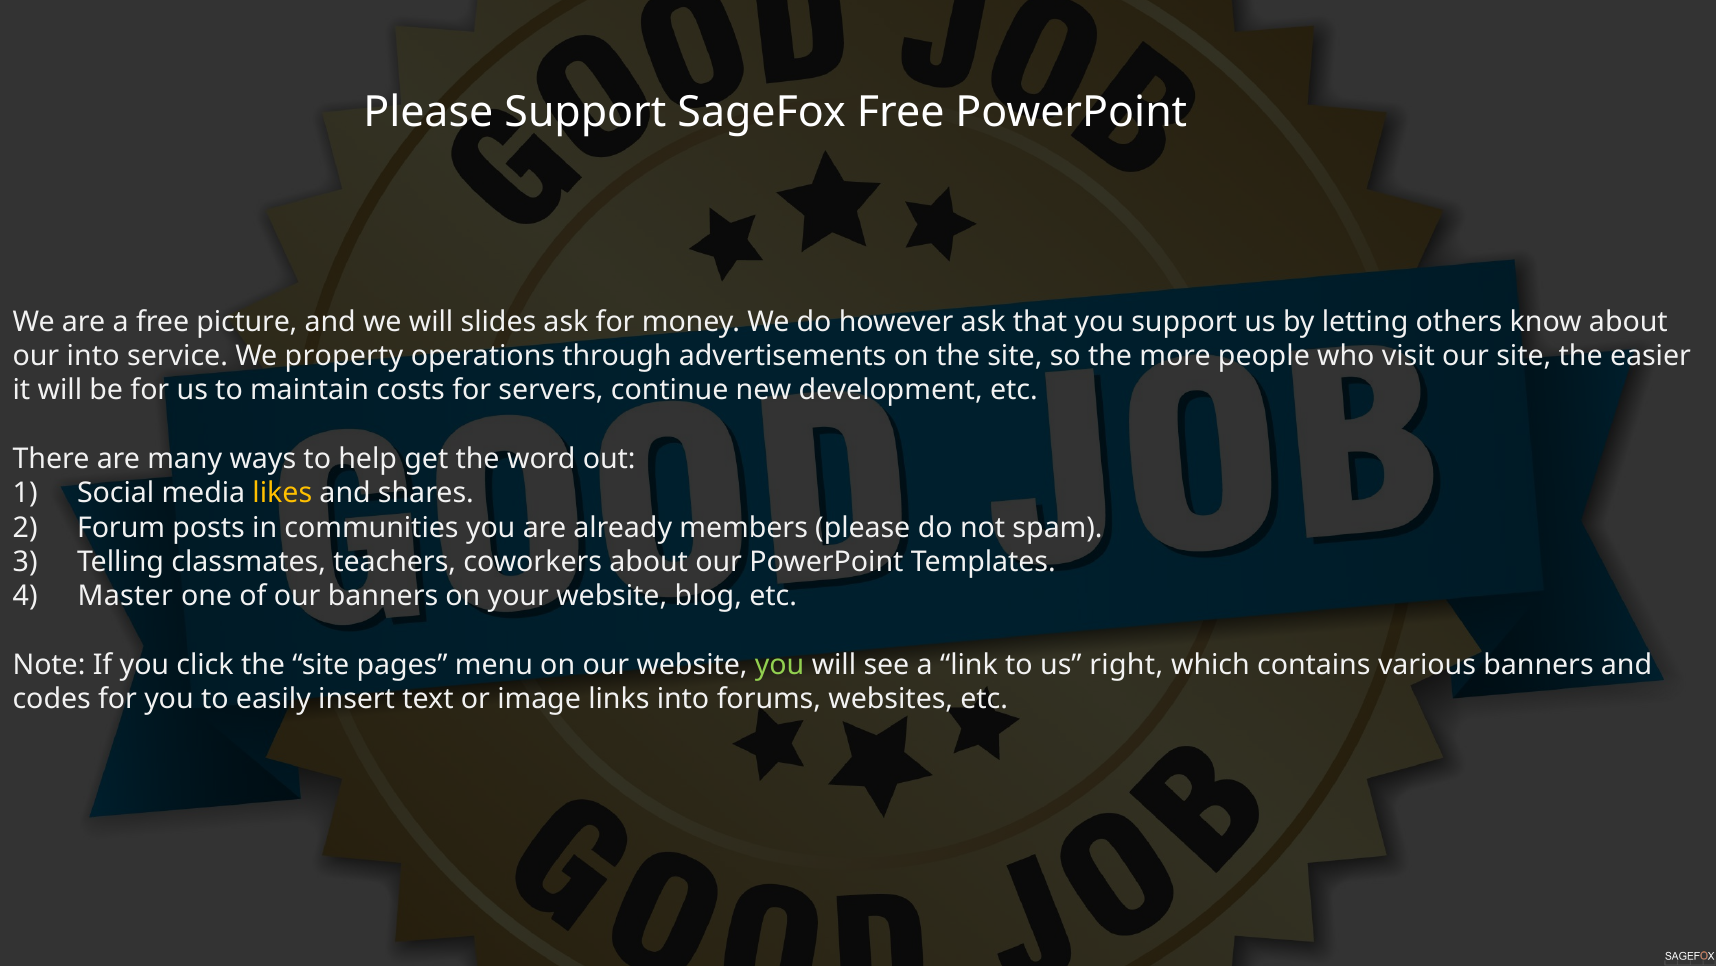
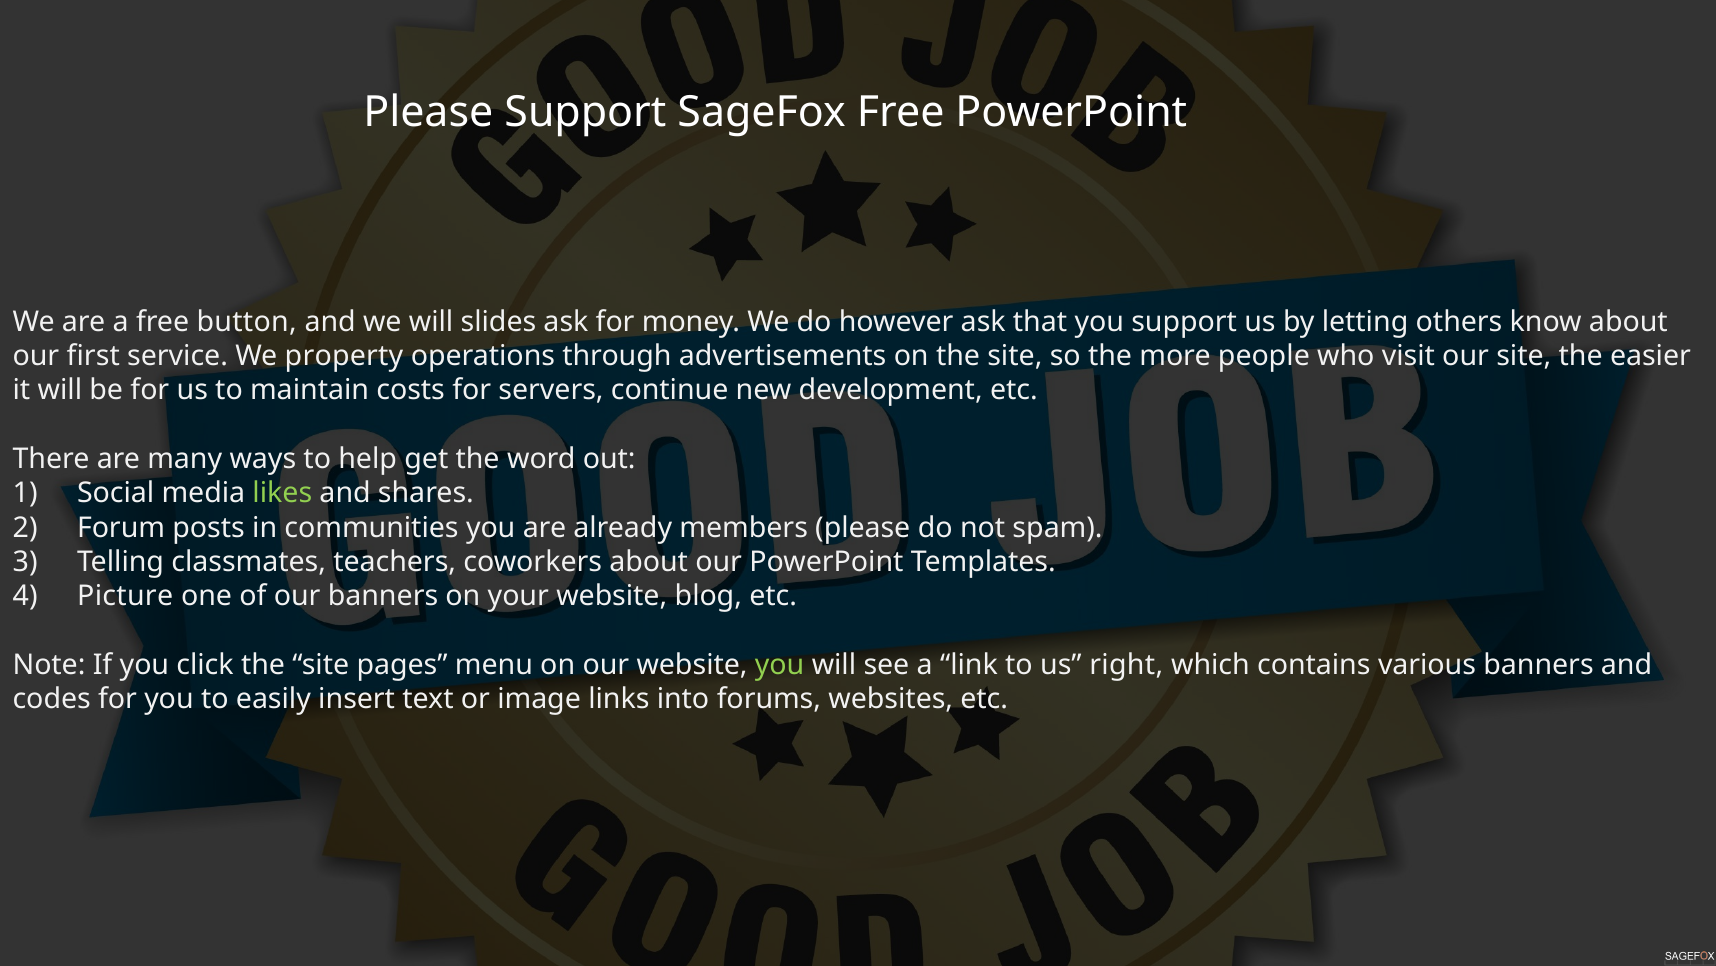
picture: picture -> button
our into: into -> first
likes colour: yellow -> light green
Master: Master -> Picture
